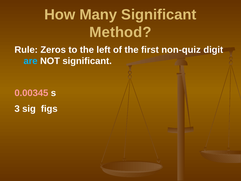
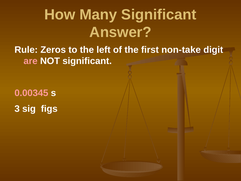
Method: Method -> Answer
non-quiz: non-quiz -> non-take
are colour: light blue -> pink
